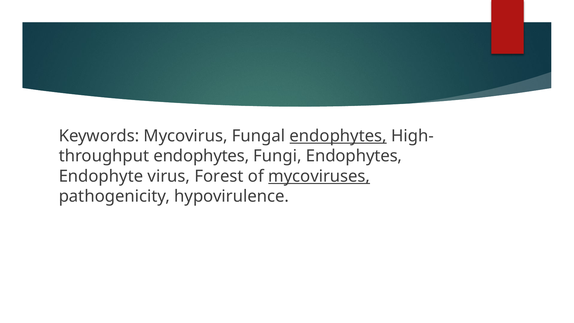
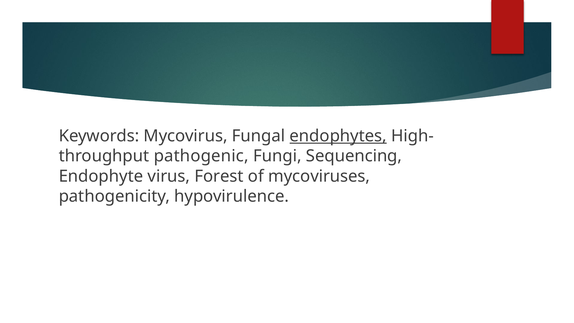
endophytes at (201, 156): endophytes -> pathogenic
Fungi Endophytes: Endophytes -> Sequencing
mycoviruses underline: present -> none
